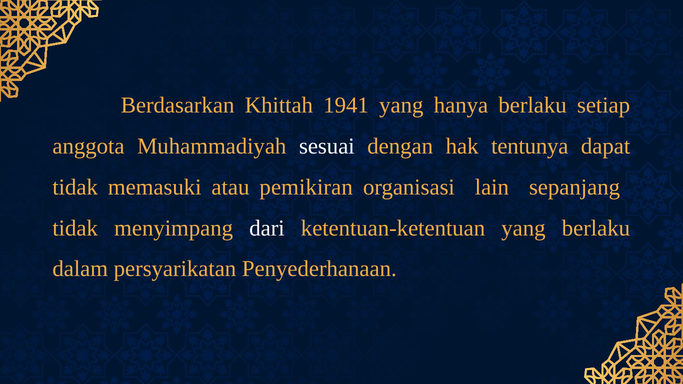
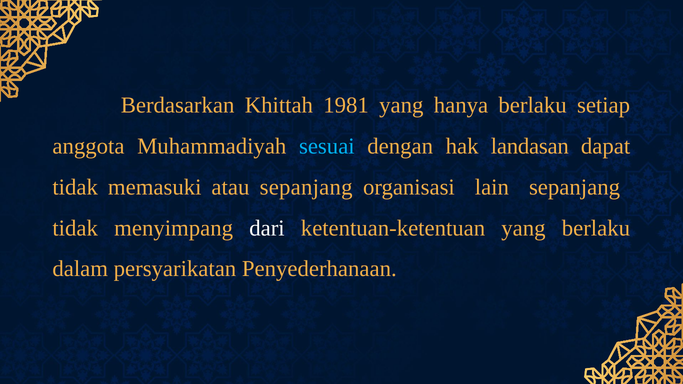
1941: 1941 -> 1981
sesuai colour: white -> light blue
tentunya: tentunya -> landasan
atau pemikiran: pemikiran -> sepanjang
